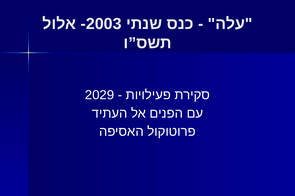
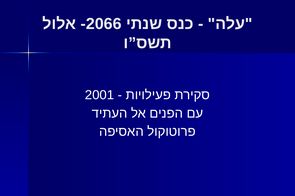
2003: 2003 -> 2066
2029: 2029 -> 2001
